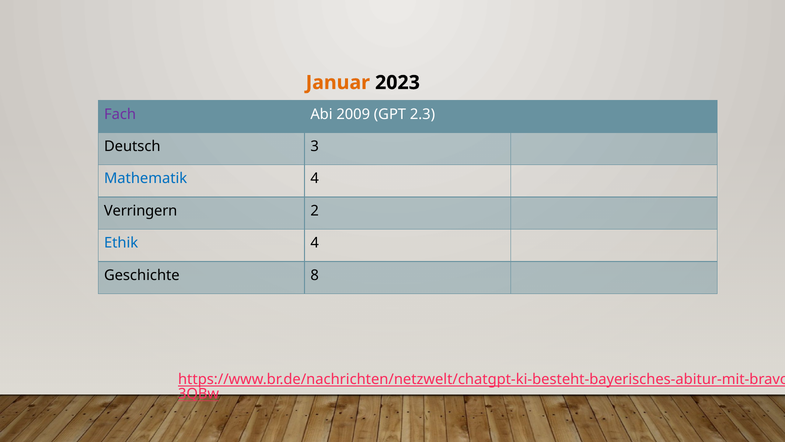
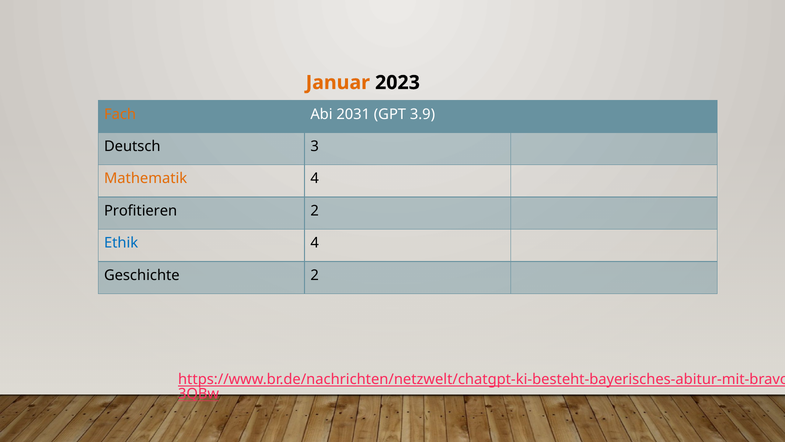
Fach colour: purple -> orange
2009: 2009 -> 2031
2.3: 2.3 -> 3.9
Mathematik colour: blue -> orange
Verringern: Verringern -> Profitieren
Geschichte 8: 8 -> 2
